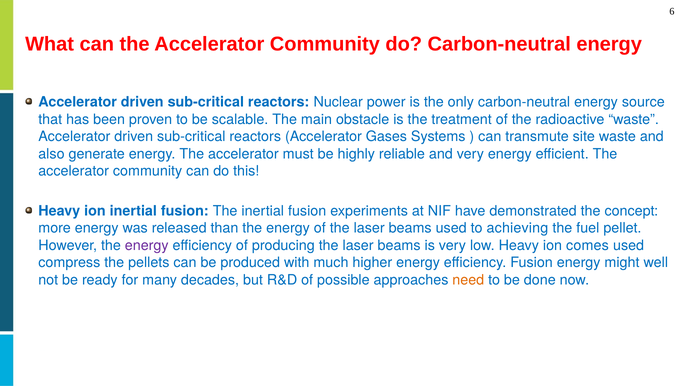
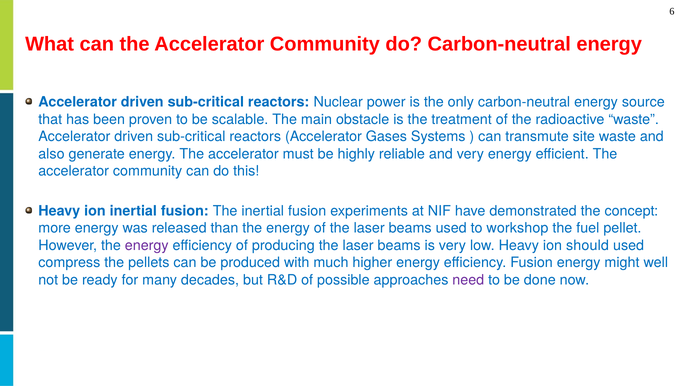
achieving: achieving -> workshop
comes: comes -> should
need colour: orange -> purple
